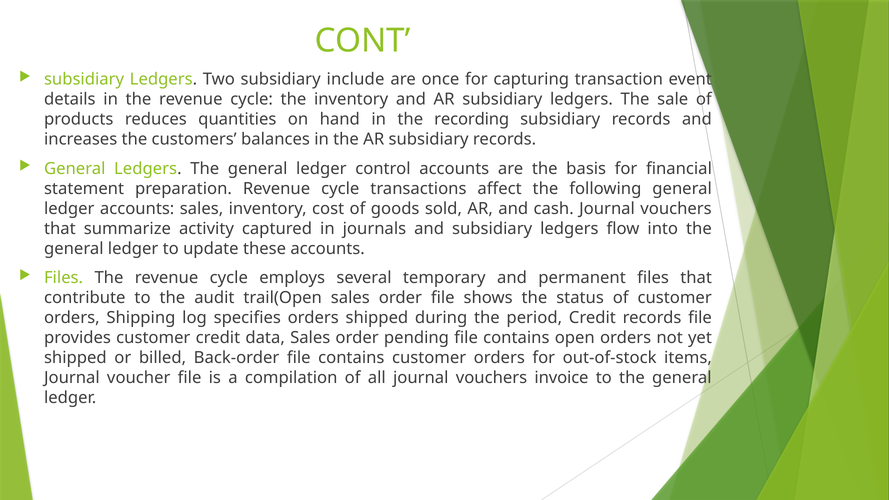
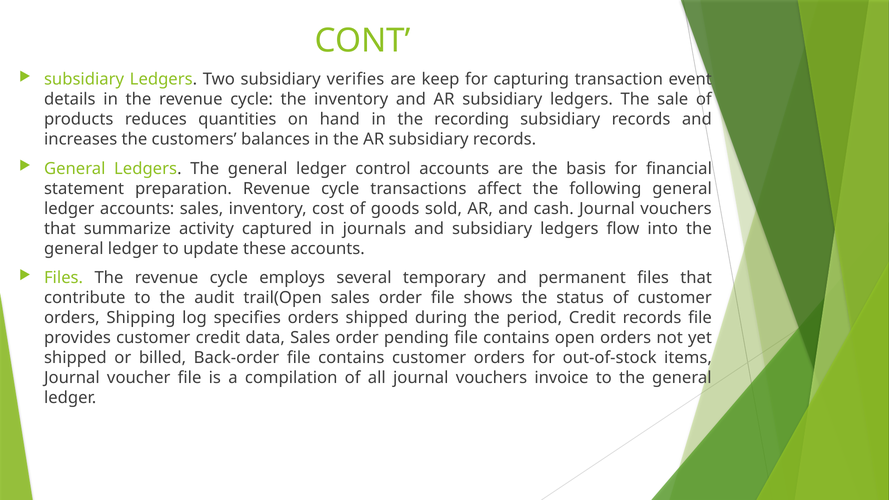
include: include -> verifies
once: once -> keep
